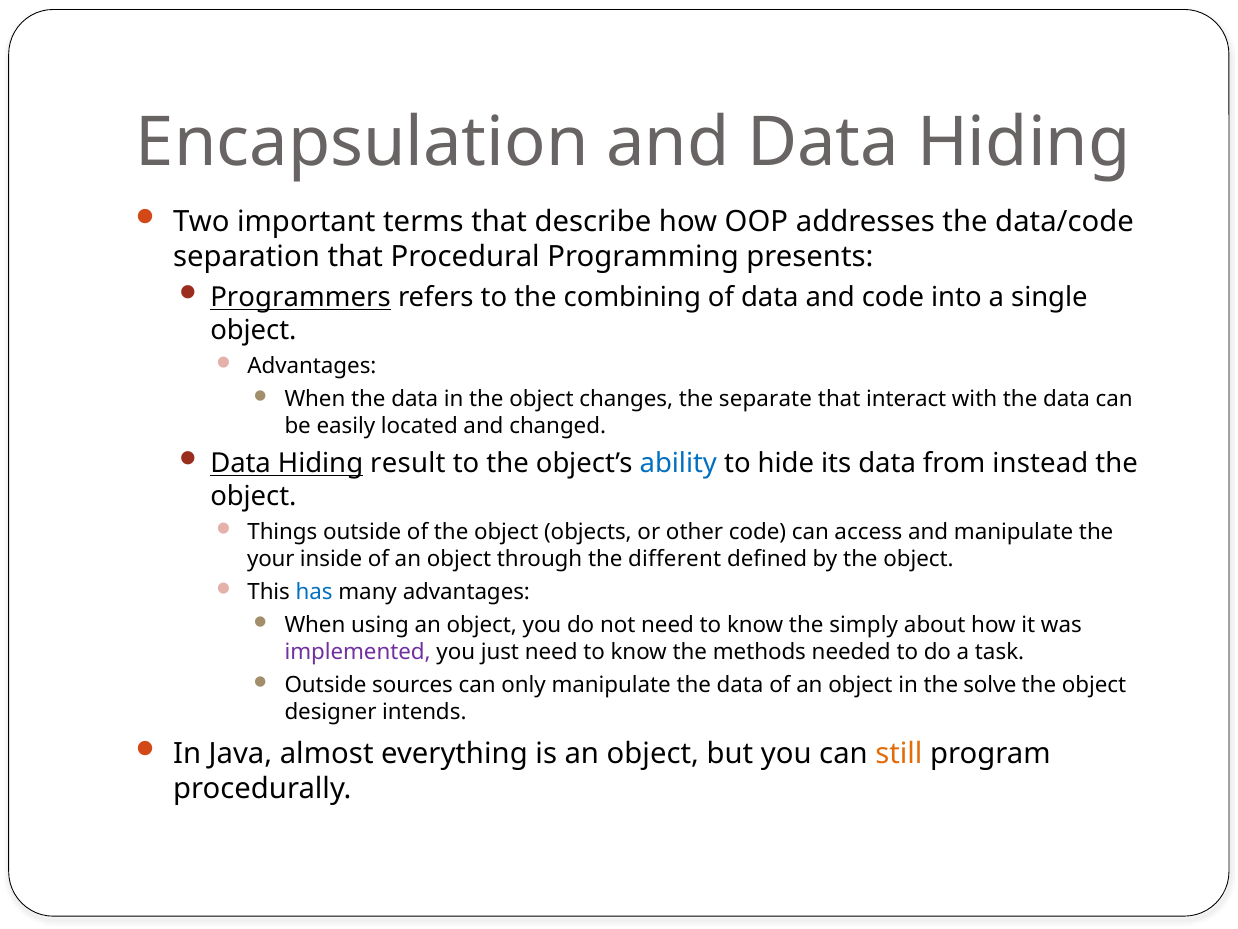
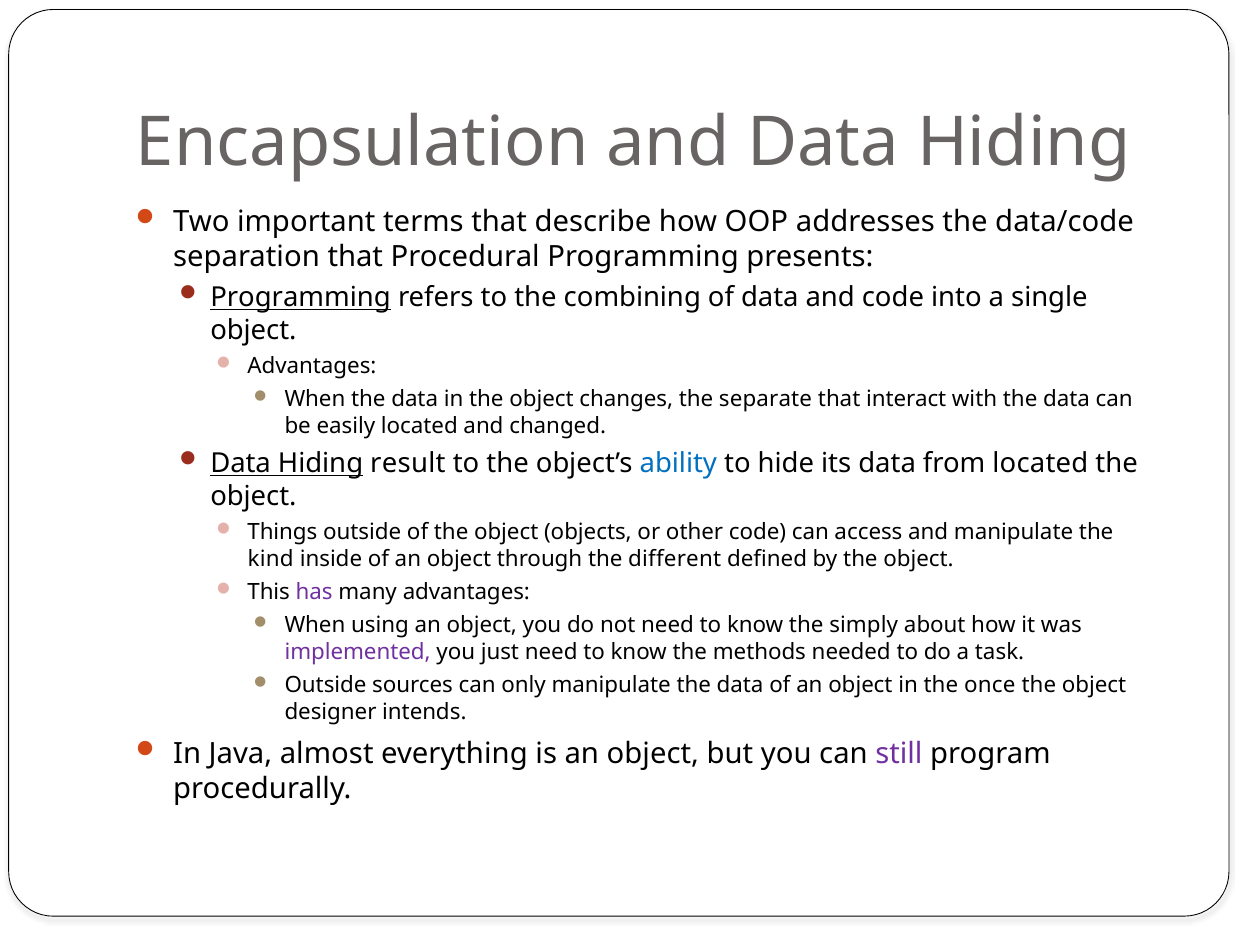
Programmers at (301, 297): Programmers -> Programming
from instead: instead -> located
your: your -> kind
has colour: blue -> purple
solve: solve -> once
still colour: orange -> purple
